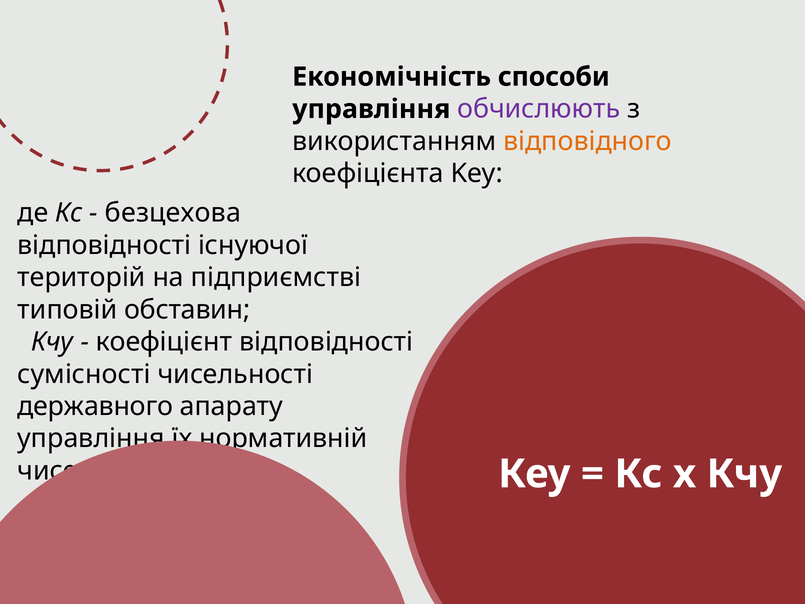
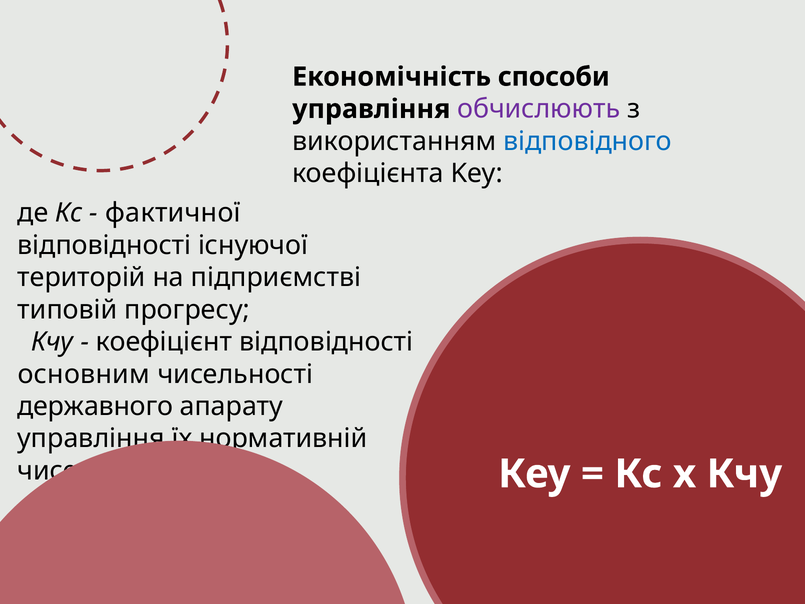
відповідного colour: orange -> blue
безцехова: безцехова -> фактичної
обставин: обставин -> прогресу
сумісності: сумісності -> основним
